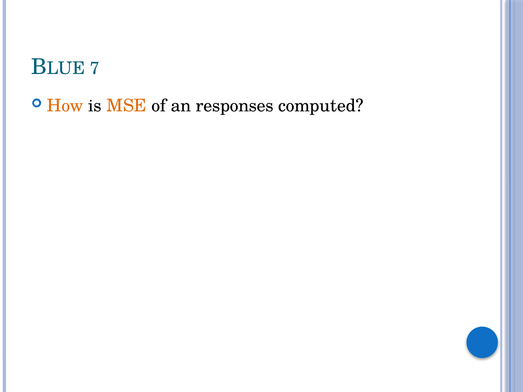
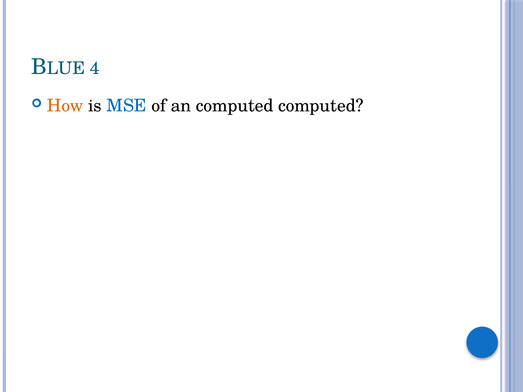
7: 7 -> 4
MSE colour: orange -> blue
an responses: responses -> computed
